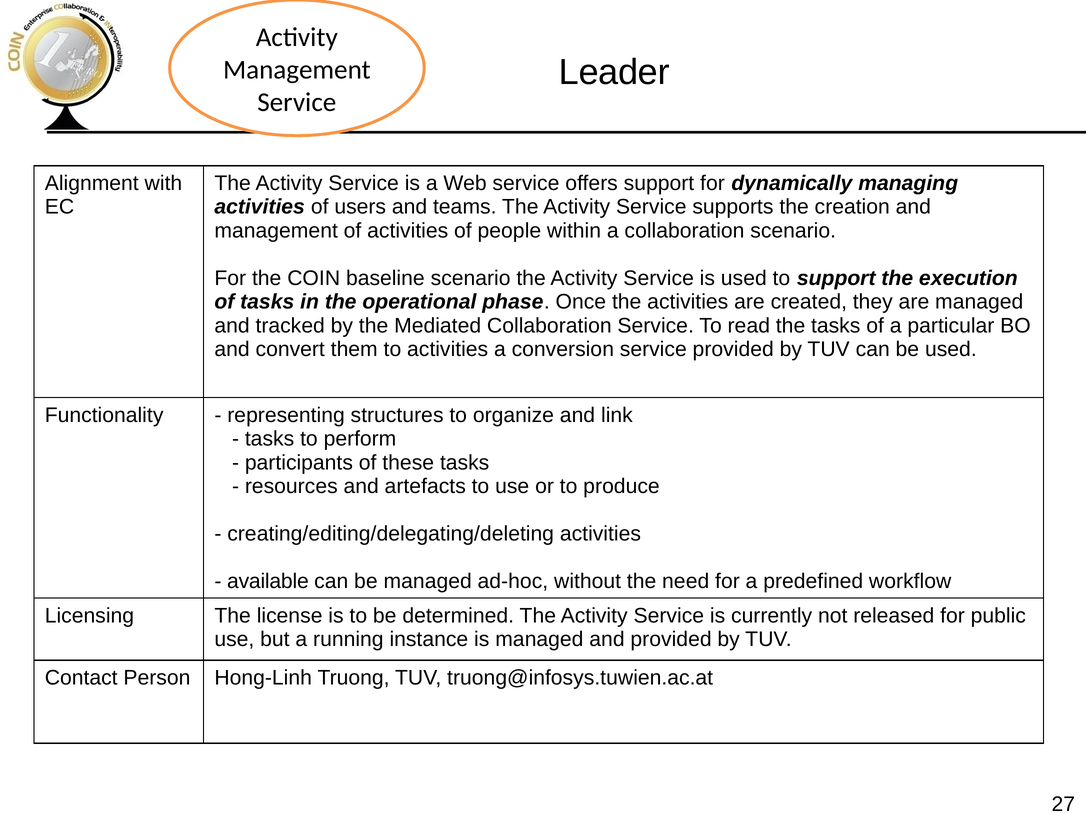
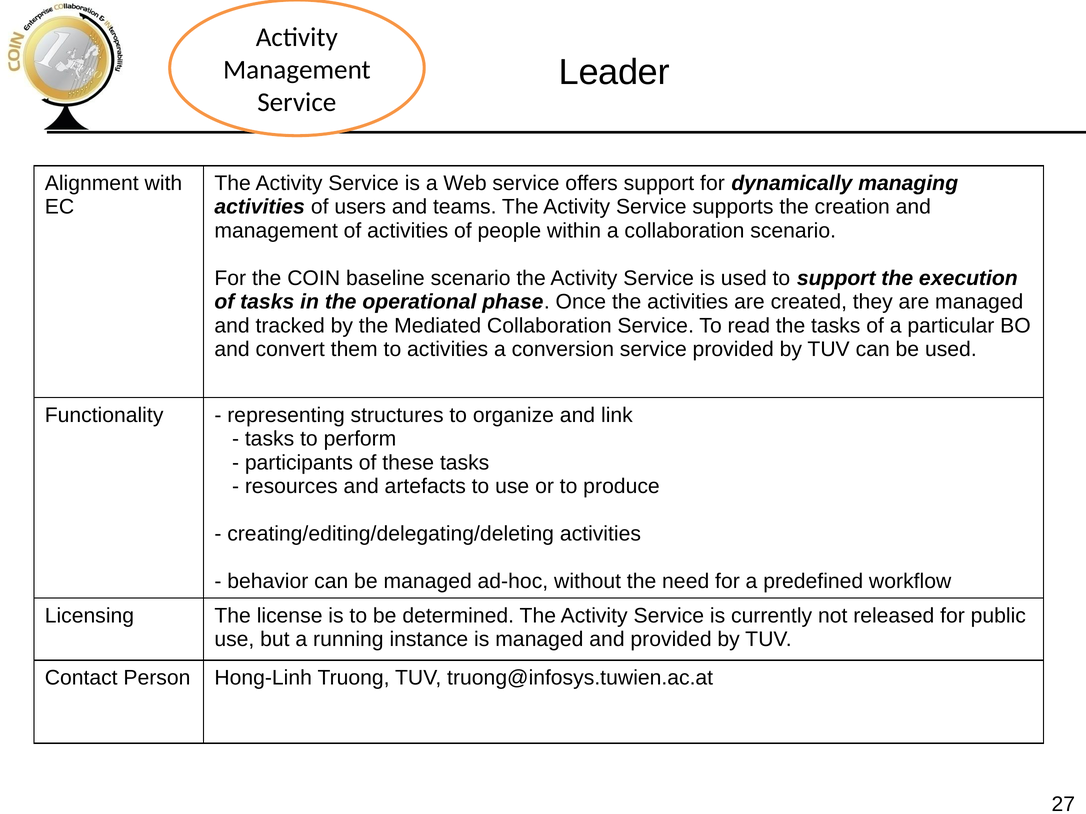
available: available -> behavior
